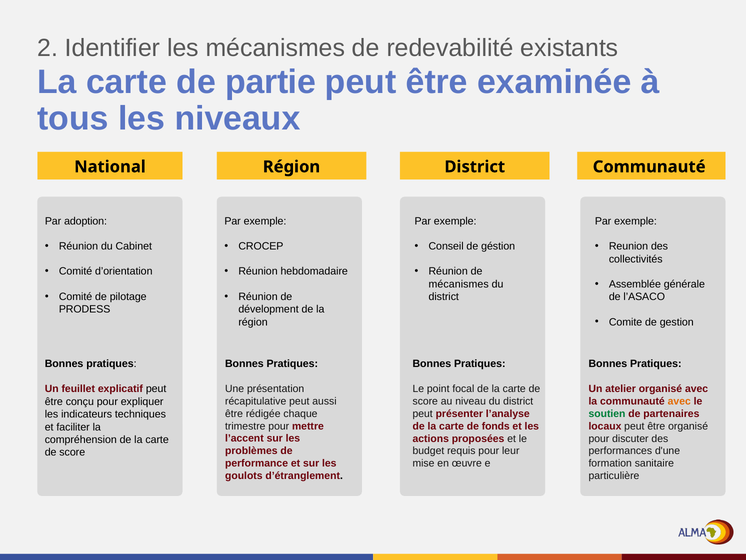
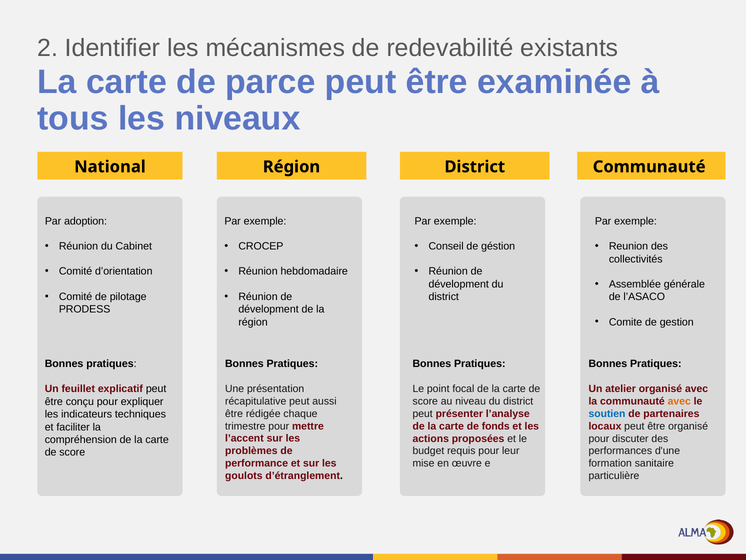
partie: partie -> parce
mécanismes at (459, 284): mécanismes -> dévelopment
soutien colour: green -> blue
